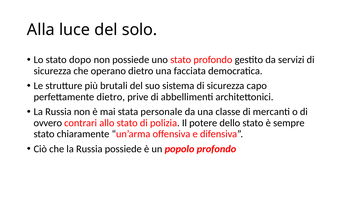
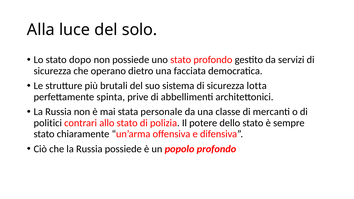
capo: capo -> lotta
perfettamente dietro: dietro -> spinta
ovvero: ovvero -> politici
